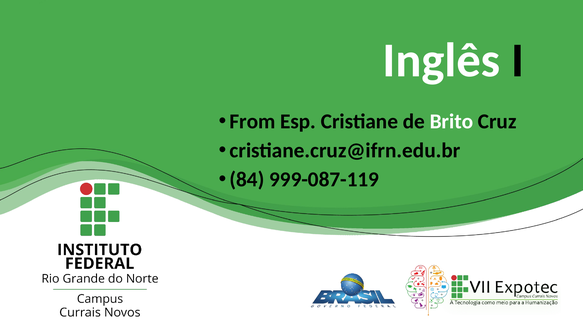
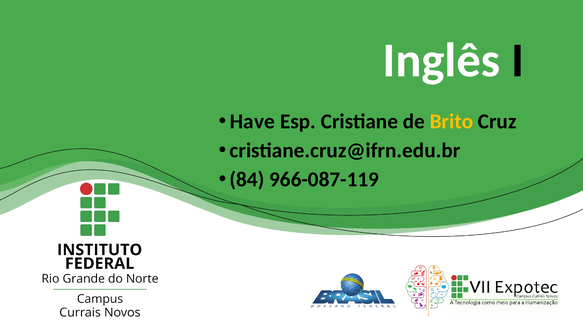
From: From -> Have
Brito colour: white -> yellow
999-087-119: 999-087-119 -> 966-087-119
